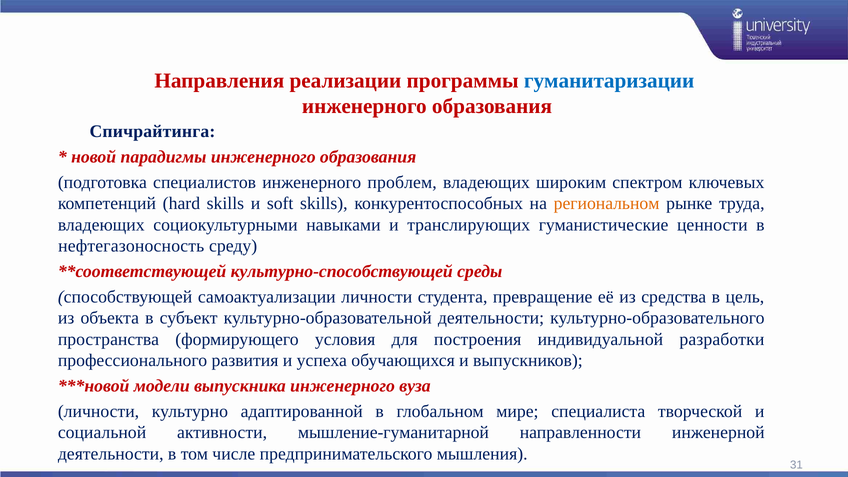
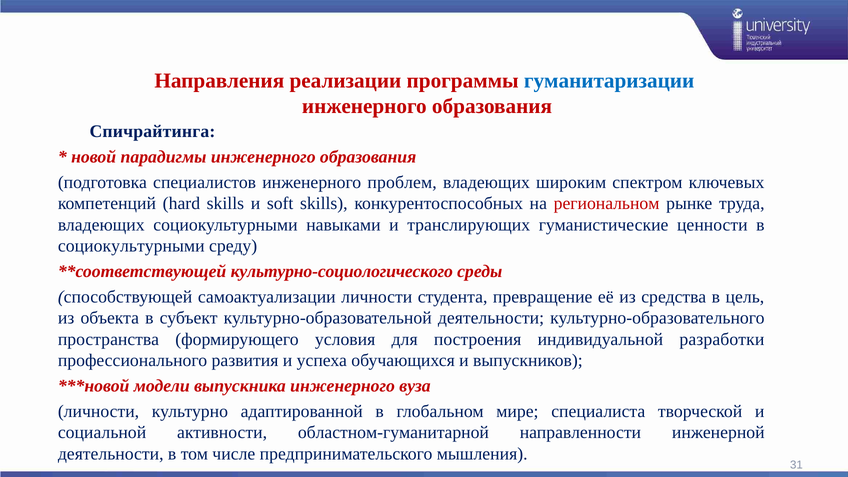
региональном colour: orange -> red
нефтегазоносность at (131, 246): нефтегазоносность -> социокультурными
культурно-способствующей: культурно-способствующей -> культурно-социологического
мышление-гуманитарной: мышление-гуманитарной -> областном-гуманитарной
